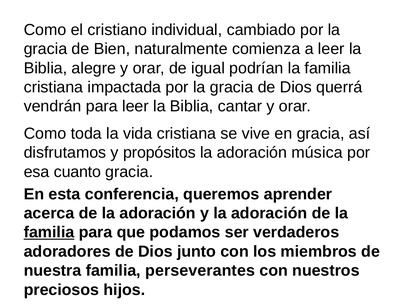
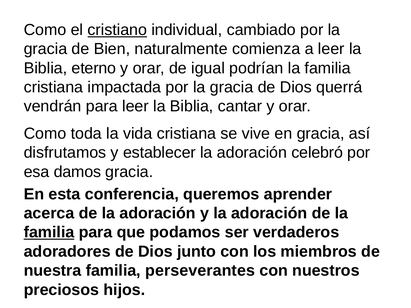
cristiano underline: none -> present
alegre: alegre -> eterno
propósitos: propósitos -> establecer
música: música -> celebró
cuanto: cuanto -> damos
